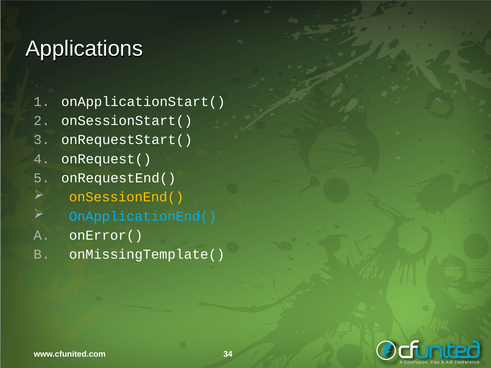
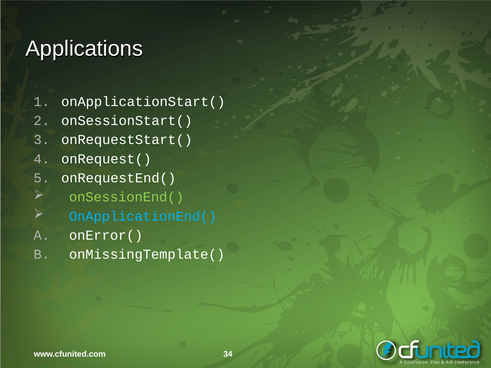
onSessionEnd( colour: yellow -> light green
